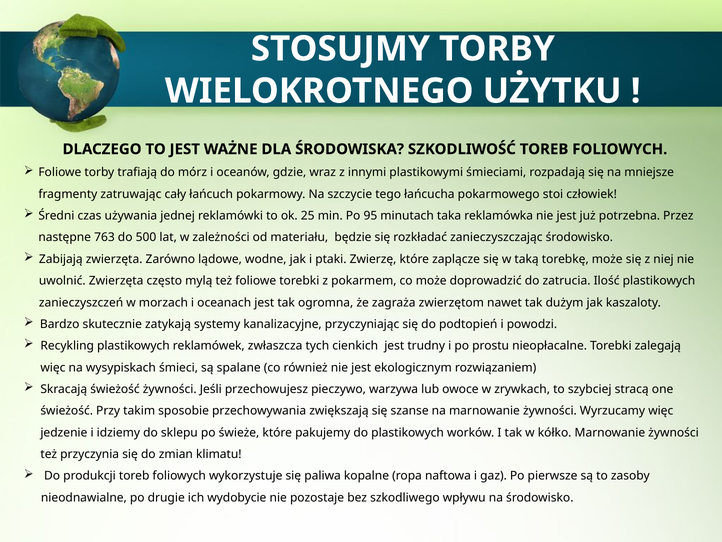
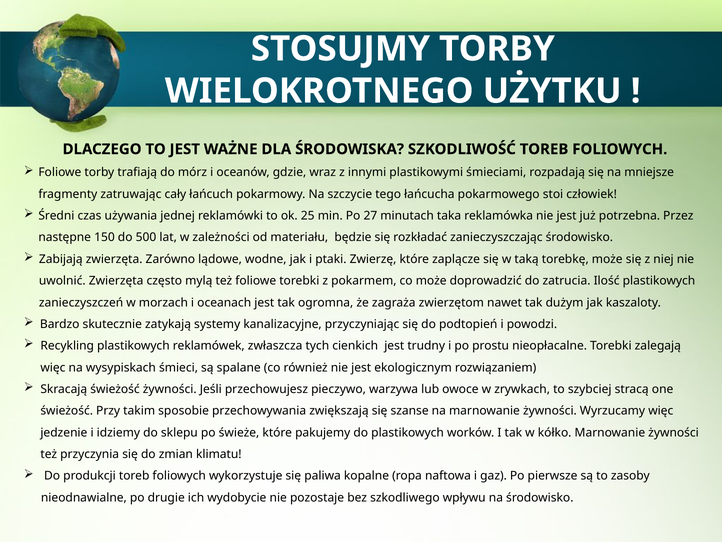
95: 95 -> 27
763: 763 -> 150
